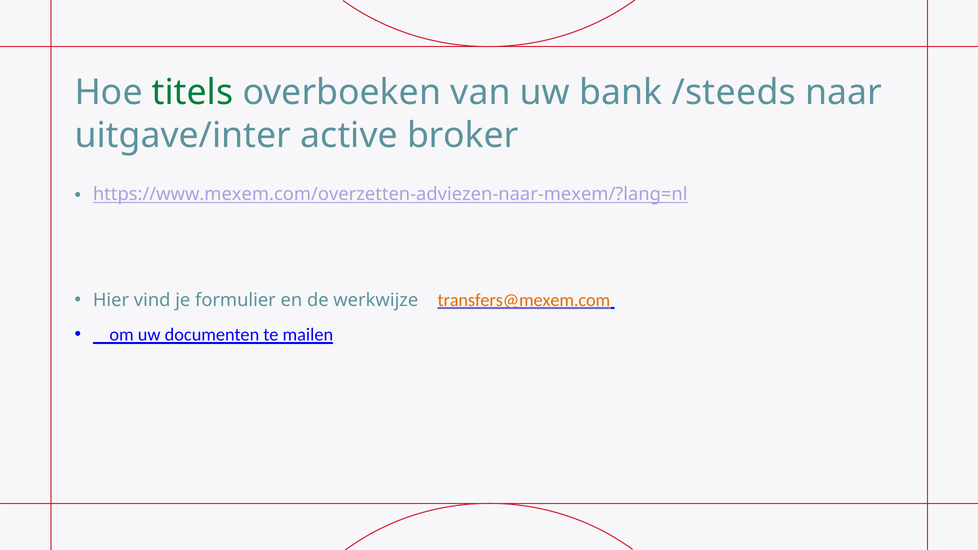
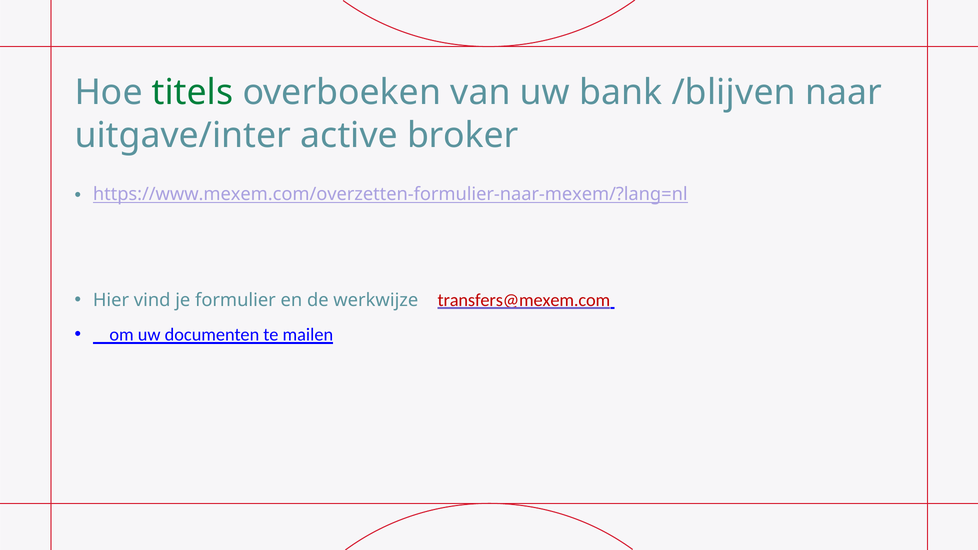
/steeds: /steeds -> /blijven
https://www.mexem.com/overzetten-adviezen-naar-mexem/?lang=nl: https://www.mexem.com/overzetten-adviezen-naar-mexem/?lang=nl -> https://www.mexem.com/overzetten-formulier-naar-mexem/?lang=nl
transfers@mexem.com colour: orange -> red
